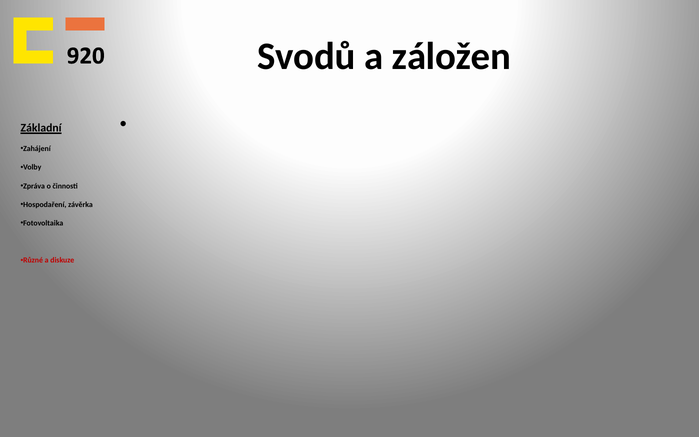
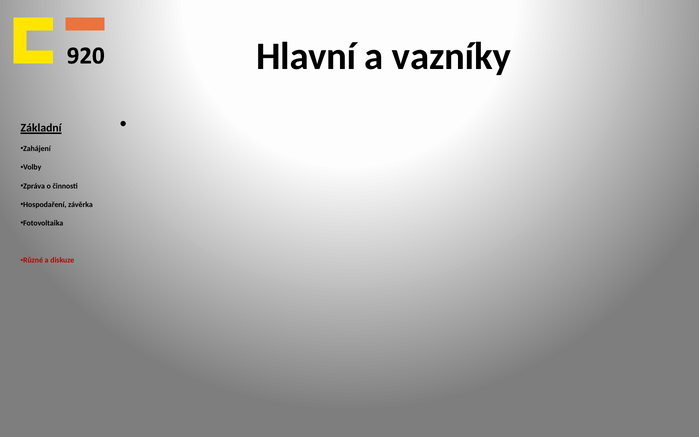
Svodů: Svodů -> Hlavní
záložen: záložen -> vazníky
